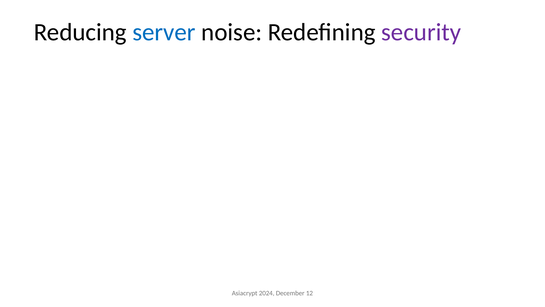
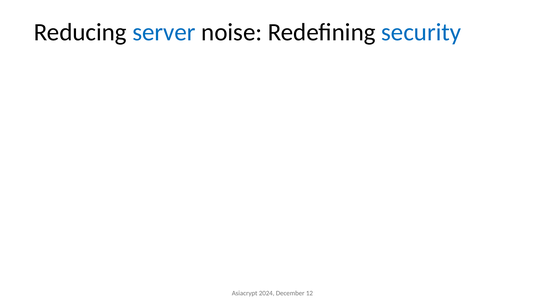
security colour: purple -> blue
